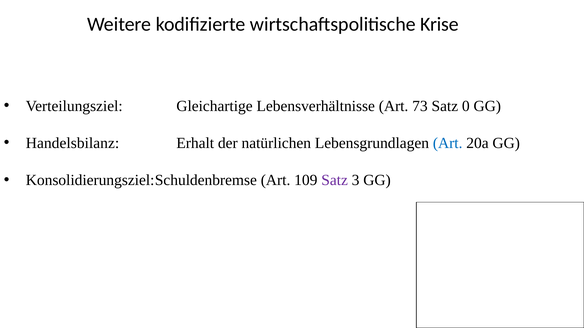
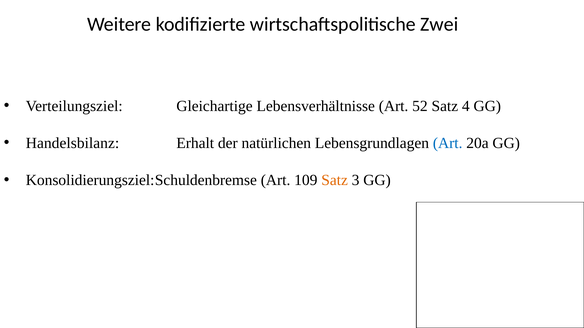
Krise: Krise -> Zwei
73: 73 -> 52
0: 0 -> 4
Satz at (335, 180) colour: purple -> orange
